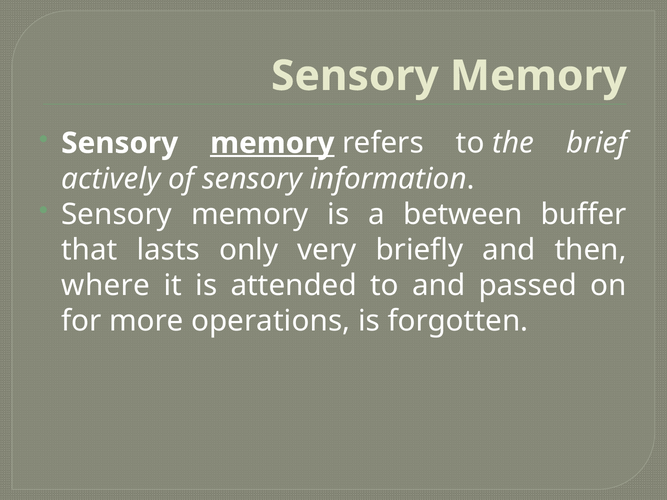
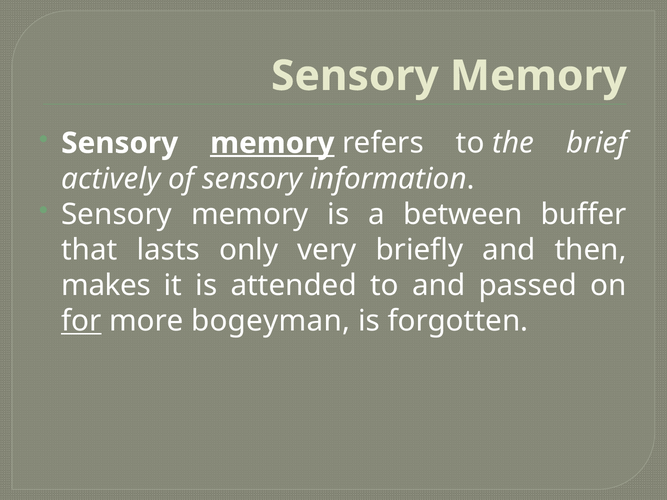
where: where -> makes
for underline: none -> present
operations: operations -> bogeyman
